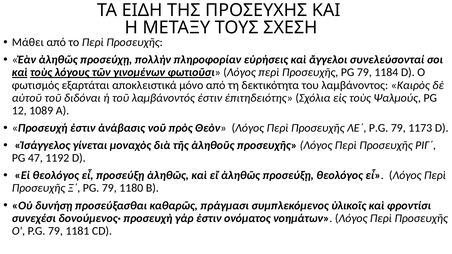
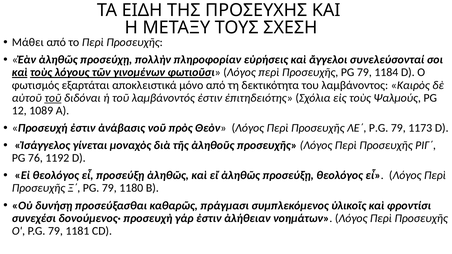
τοῦ at (53, 98) underline: none -> present
47: 47 -> 76
ονόματος: ονόματος -> ἀλήθειαν
